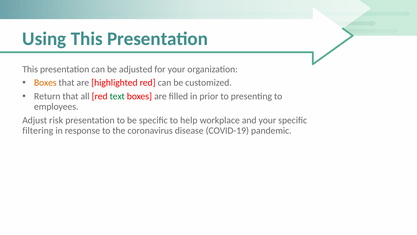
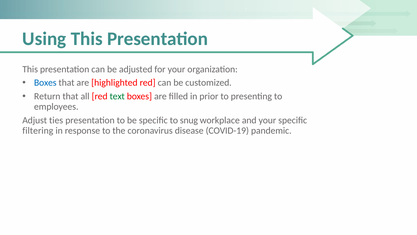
Boxes at (45, 83) colour: orange -> blue
risk: risk -> ties
help: help -> snug
